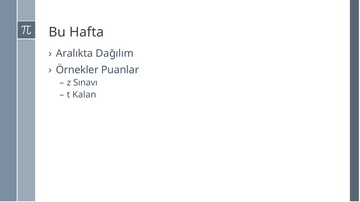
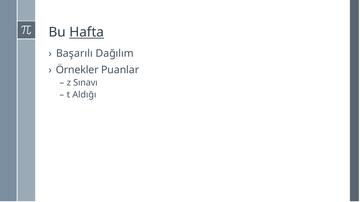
Hafta underline: none -> present
Aralıkta: Aralıkta -> Başarılı
Kalan: Kalan -> Aldığı
